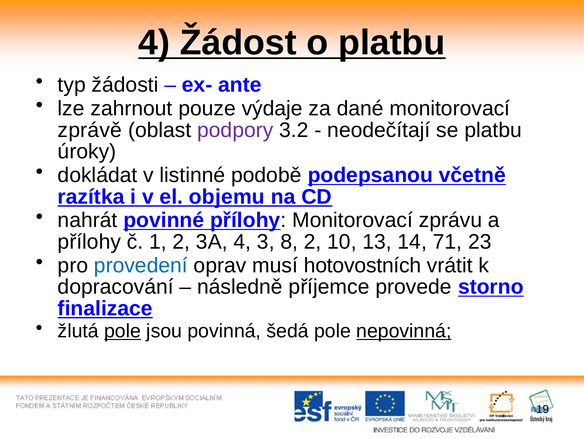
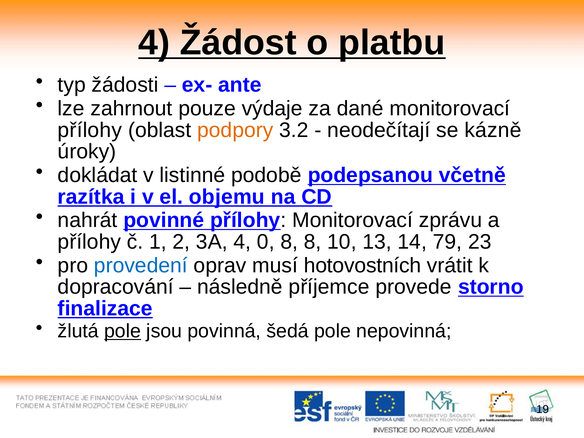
zprávě at (90, 130): zprávě -> přílohy
podpory colour: purple -> orange
se platbu: platbu -> kázně
3: 3 -> 0
8 2: 2 -> 8
71: 71 -> 79
nepovinná underline: present -> none
